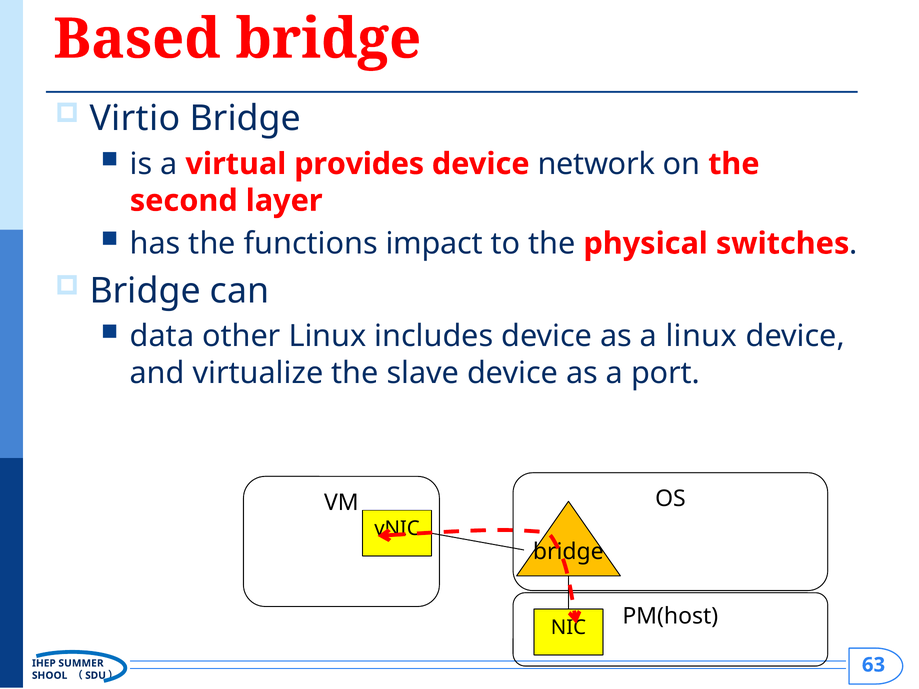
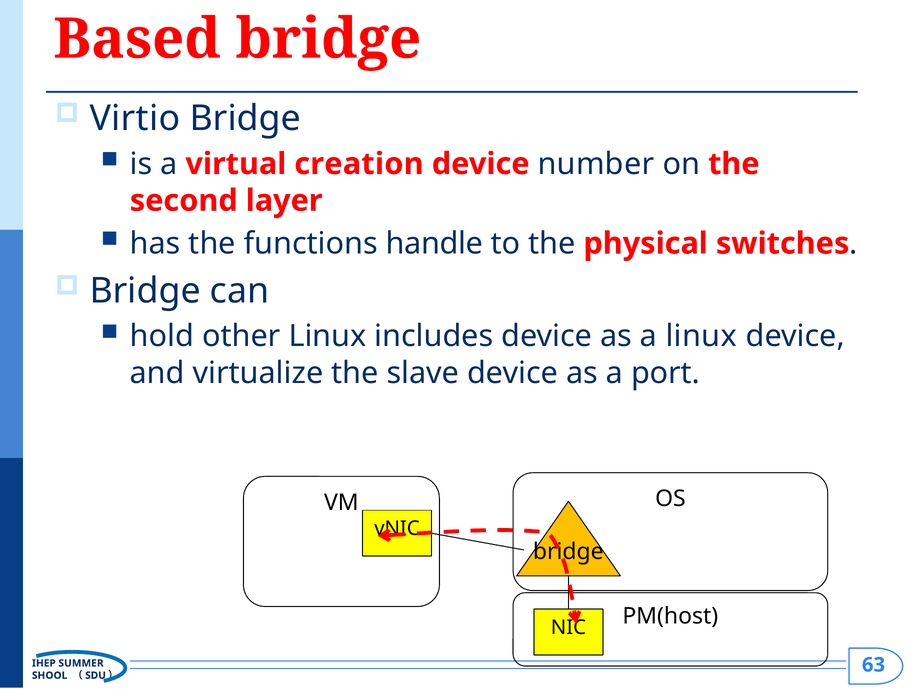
provides: provides -> creation
network: network -> number
impact: impact -> handle
data: data -> hold
